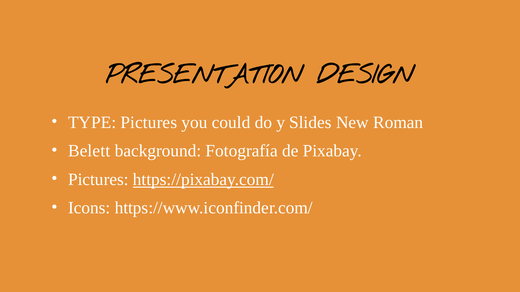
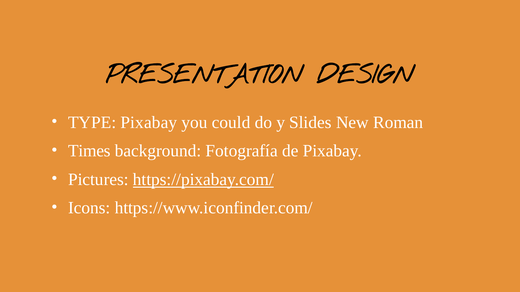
TYPE Pictures: Pictures -> Pixabay
Belett: Belett -> Times
